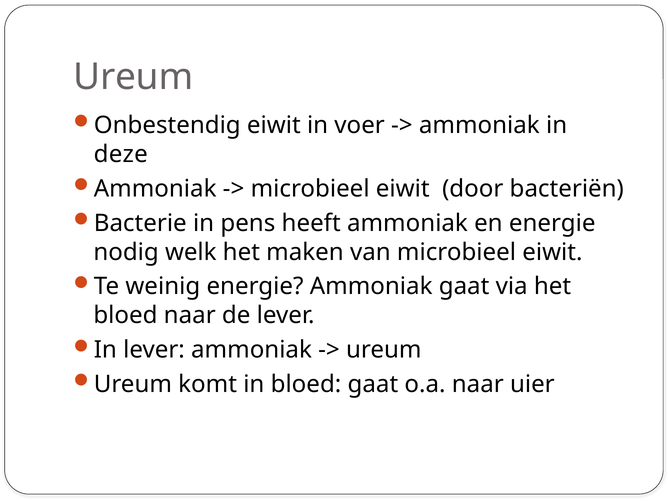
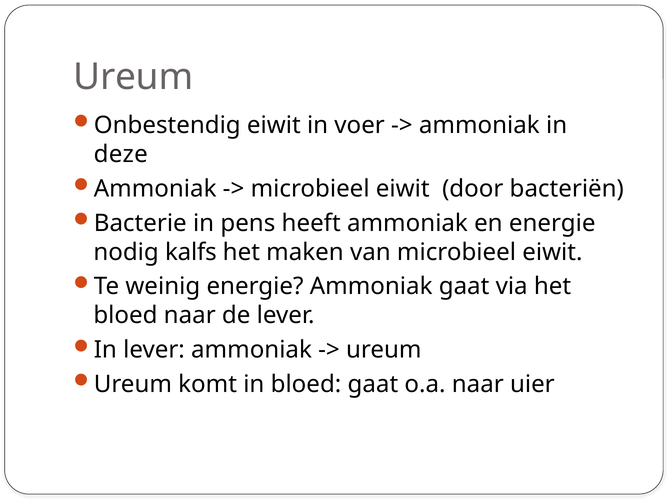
welk: welk -> kalfs
